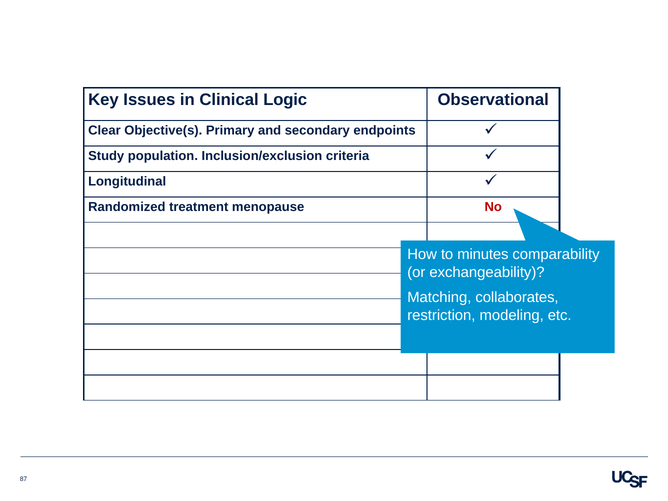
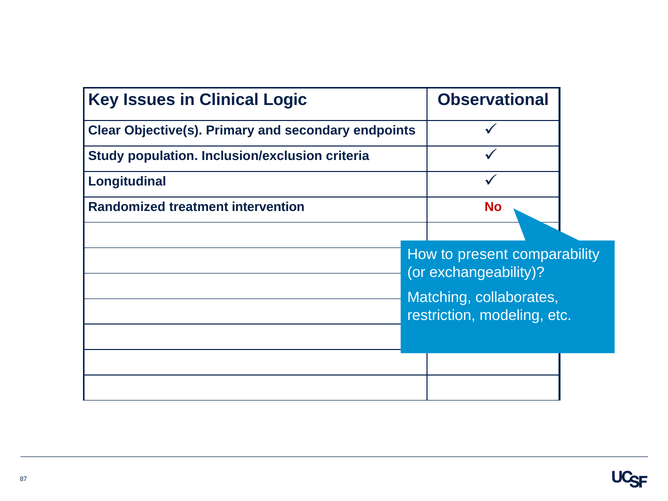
menopause: menopause -> intervention
minutes: minutes -> present
